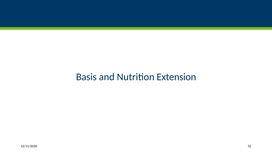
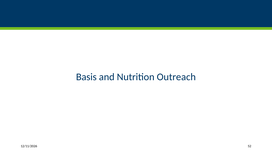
Extension: Extension -> Outreach
